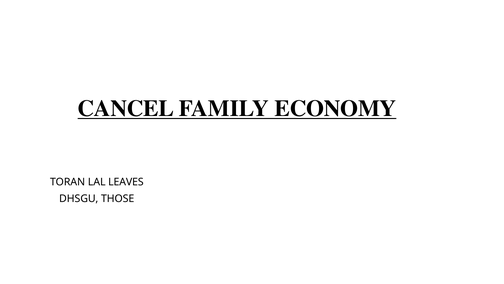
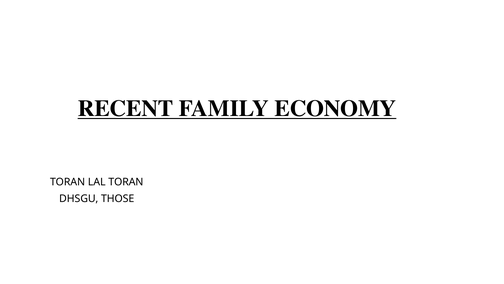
CANCEL: CANCEL -> RECENT
LAL LEAVES: LEAVES -> TORAN
